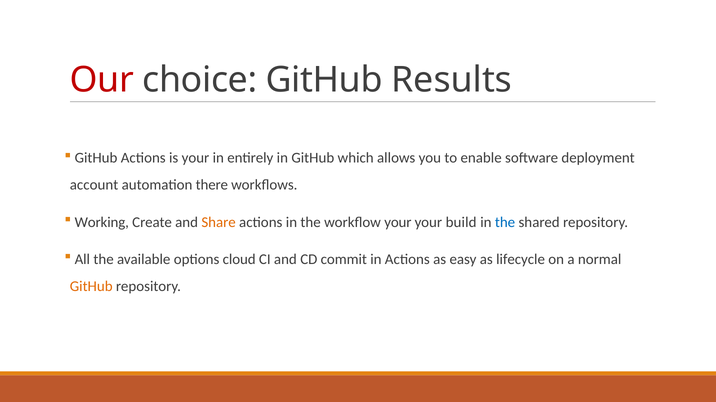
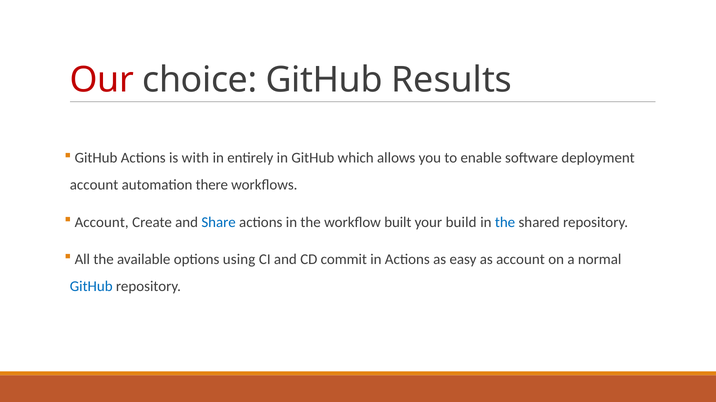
is your: your -> with
Working at (102, 223): Working -> Account
Share colour: orange -> blue
workflow your: your -> built
cloud: cloud -> using
as lifecycle: lifecycle -> account
GitHub at (91, 287) colour: orange -> blue
